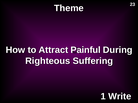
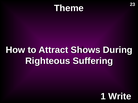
Painful: Painful -> Shows
